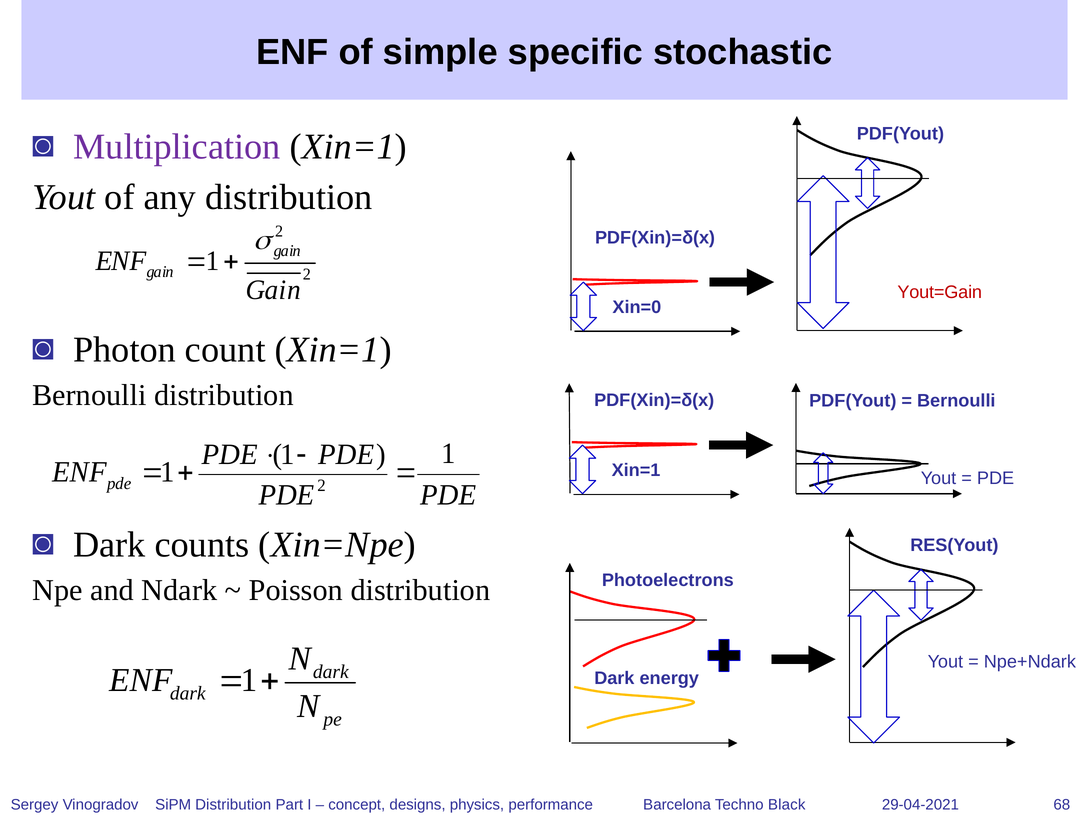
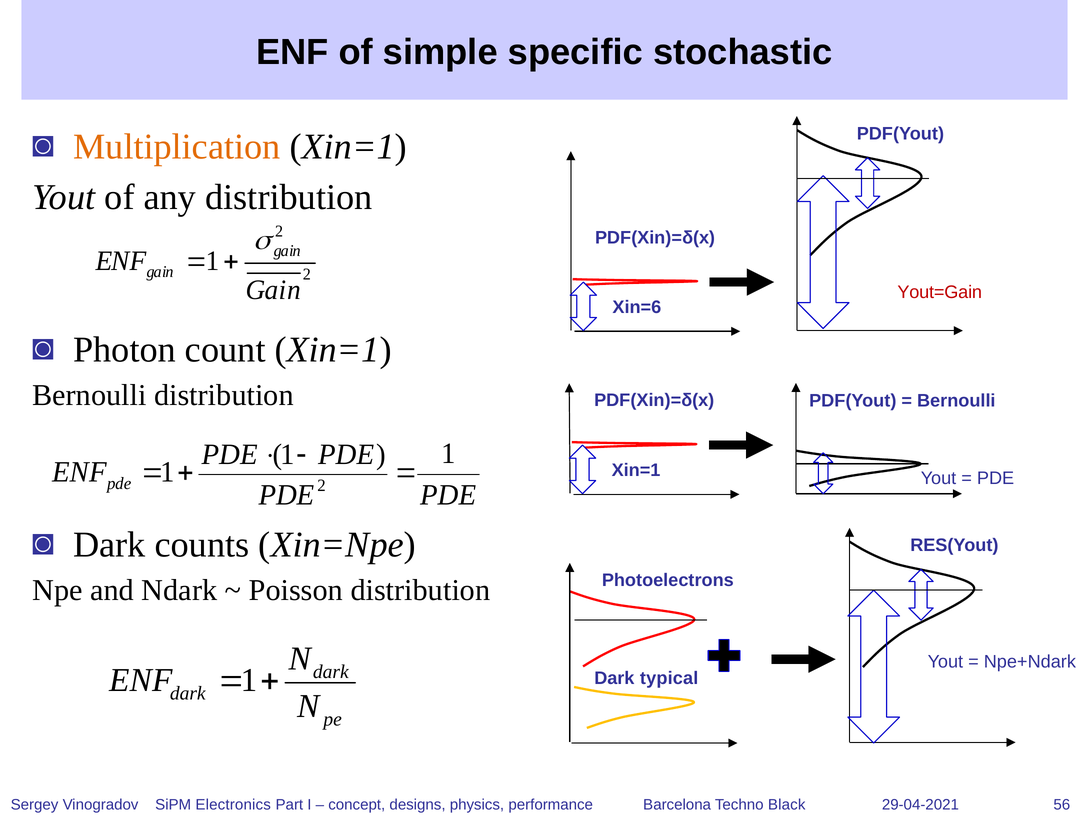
Multiplication colour: purple -> orange
Xin=0: Xin=0 -> Xin=6
energy: energy -> typical
SiPM Distribution: Distribution -> Electronics
68: 68 -> 56
